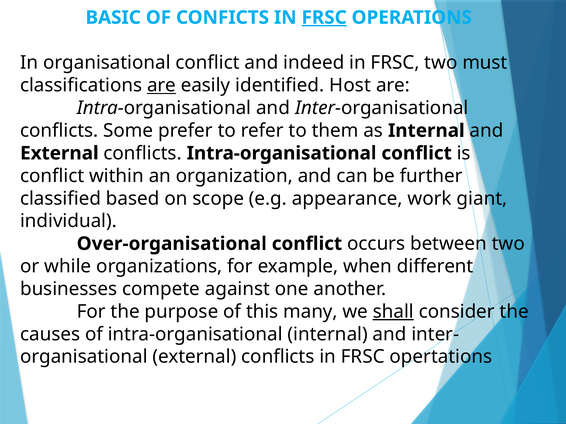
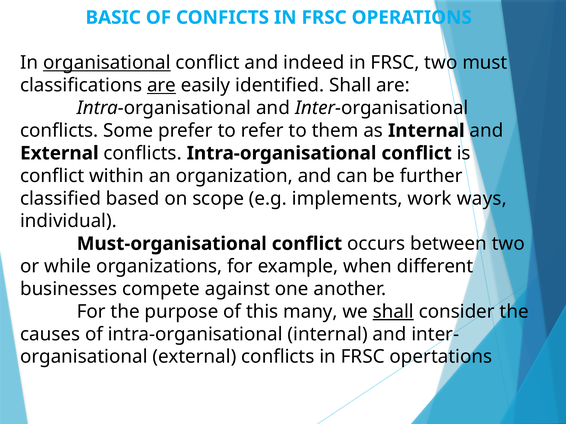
FRSC at (324, 18) underline: present -> none
organisational at (107, 63) underline: none -> present
identified Host: Host -> Shall
appearance: appearance -> implements
giant: giant -> ways
Over-organisational: Over-organisational -> Must-organisational
